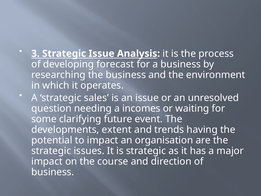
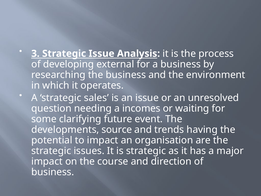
forecast: forecast -> external
extent: extent -> source
